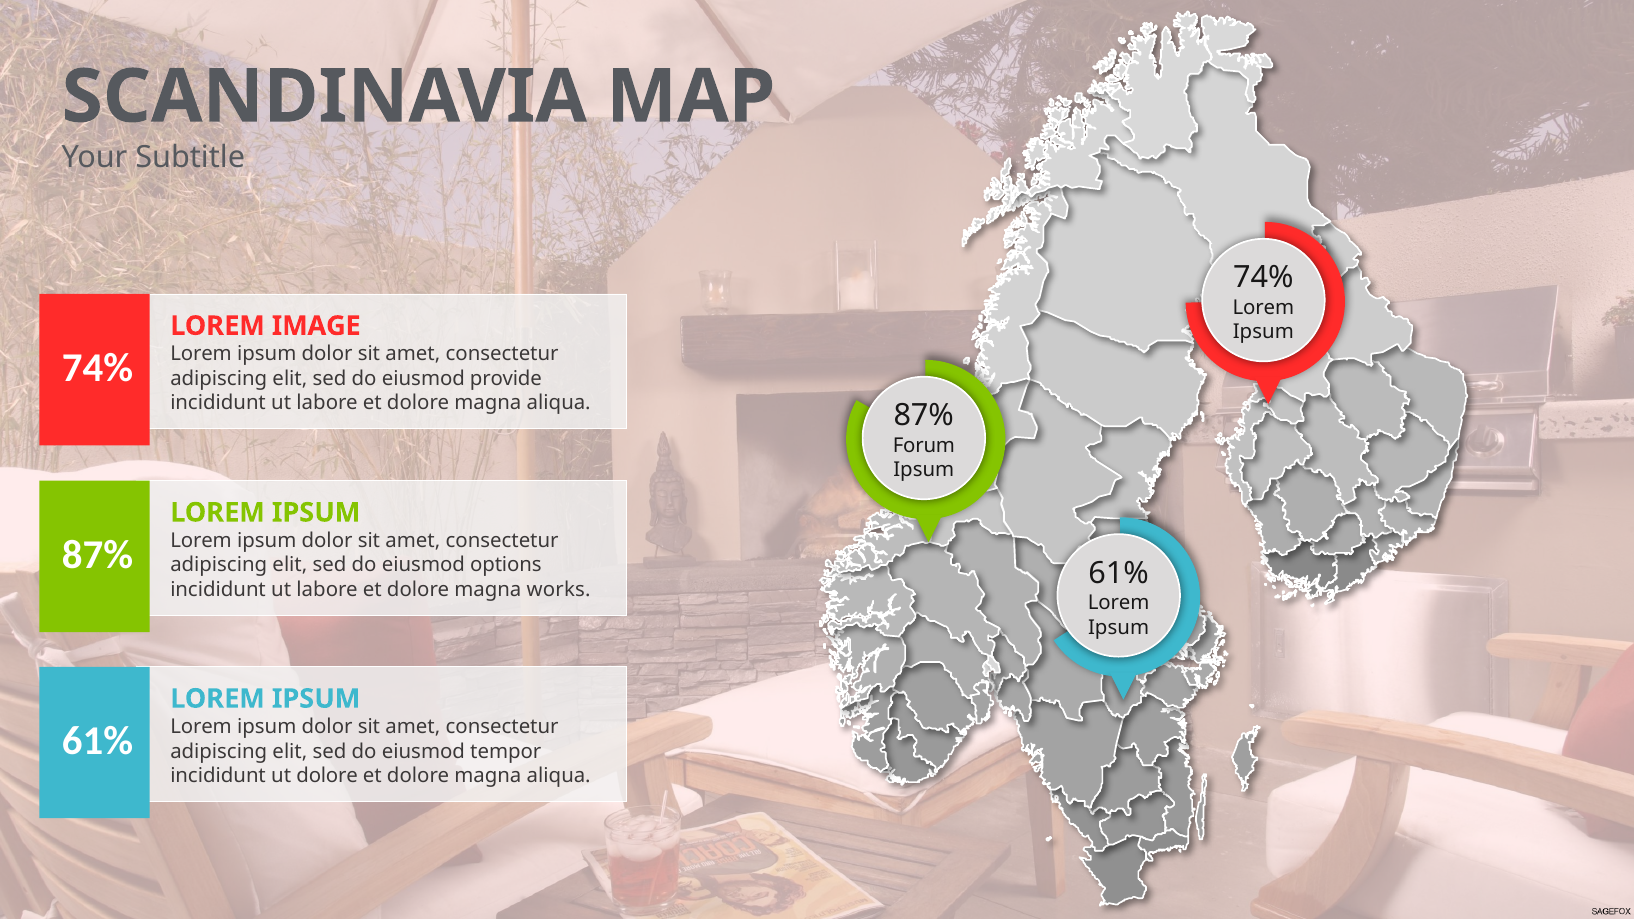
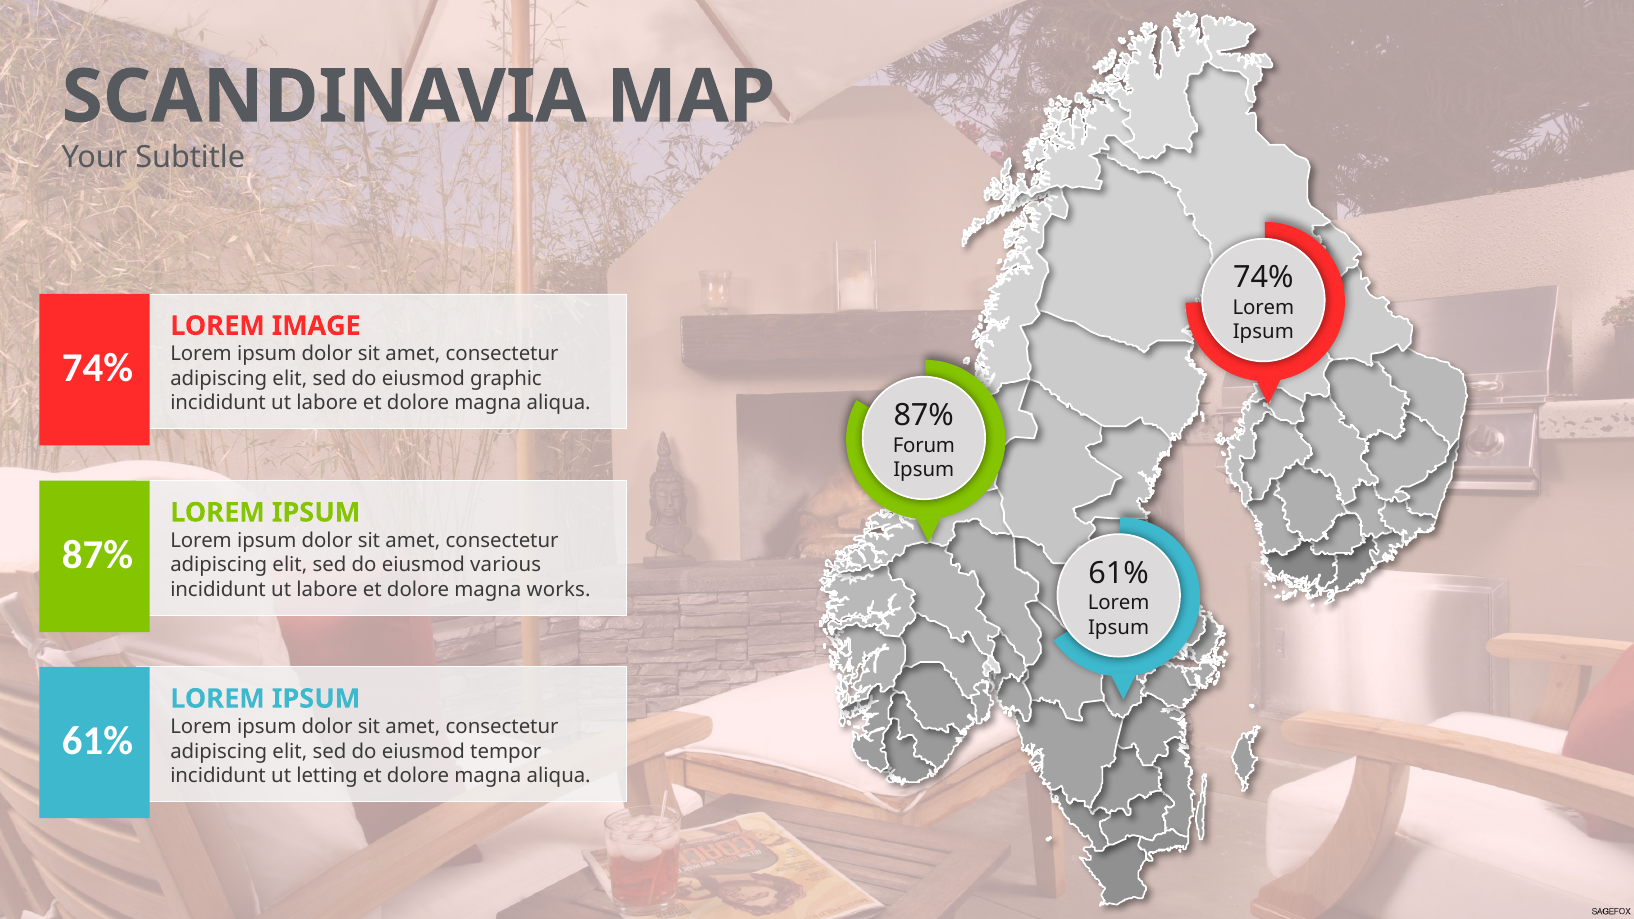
provide: provide -> graphic
options: options -> various
ut dolore: dolore -> letting
